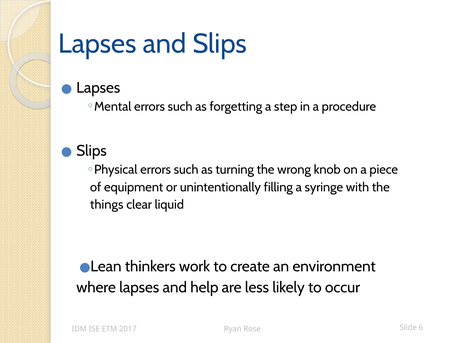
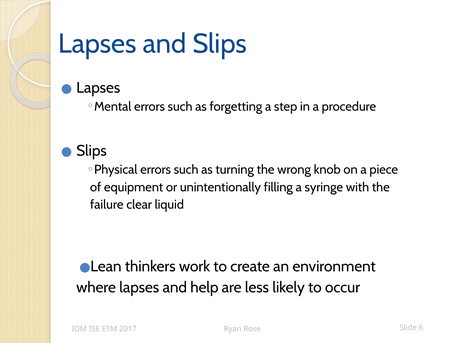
things: things -> failure
